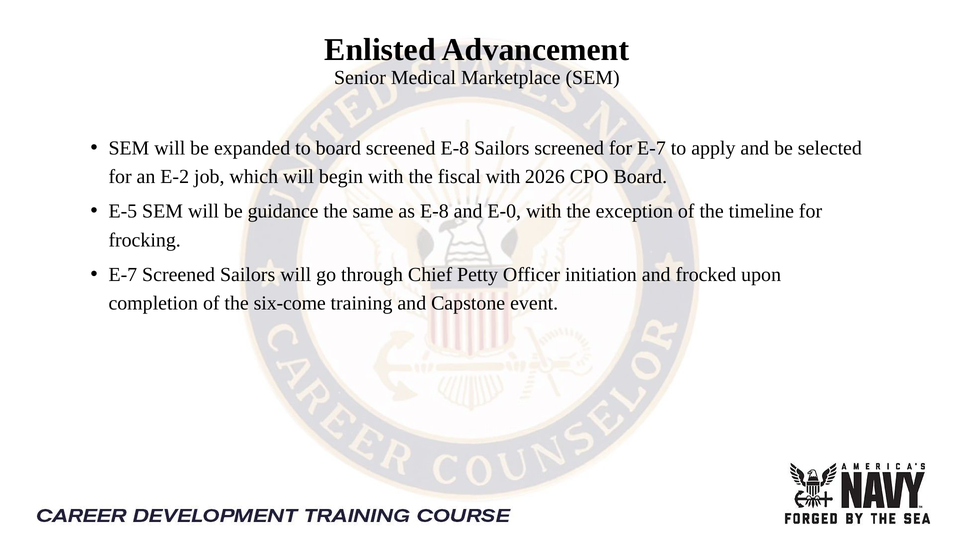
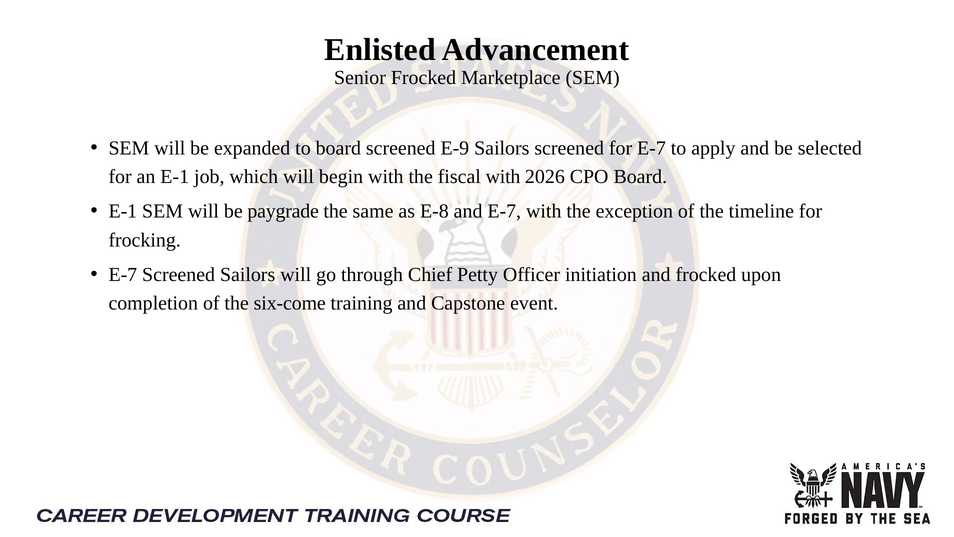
Senior Medical: Medical -> Frocked
screened E-8: E-8 -> E-9
an E-2: E-2 -> E-1
E-5 at (123, 211): E-5 -> E-1
guidance: guidance -> paygrade
and E-0: E-0 -> E-7
